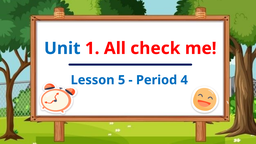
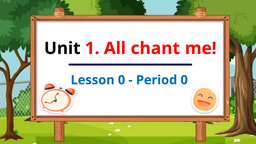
Unit colour: blue -> black
check: check -> chant
5 at (122, 80): 5 -> 0
Period 4: 4 -> 0
